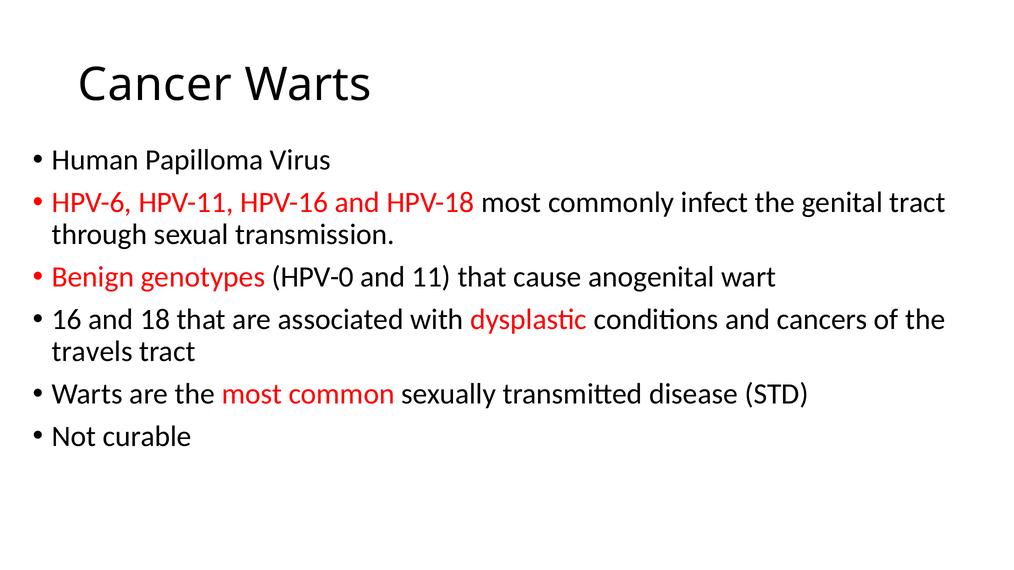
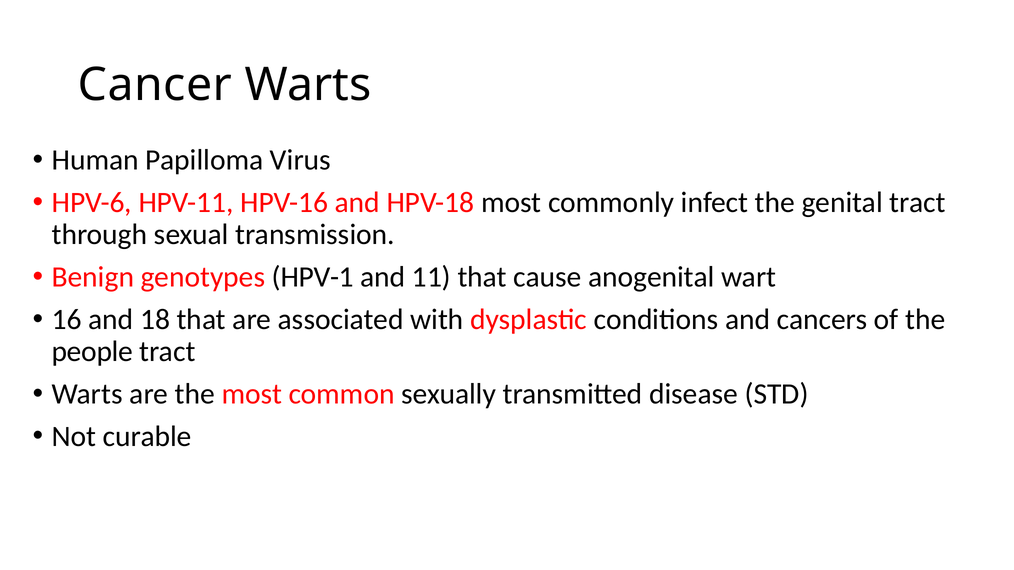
HPV-0: HPV-0 -> HPV-1
travels: travels -> people
